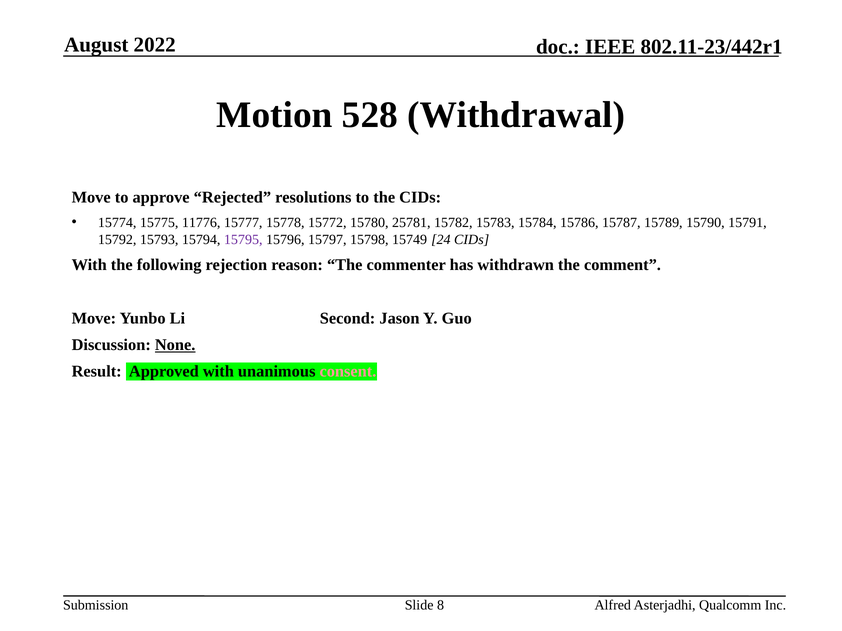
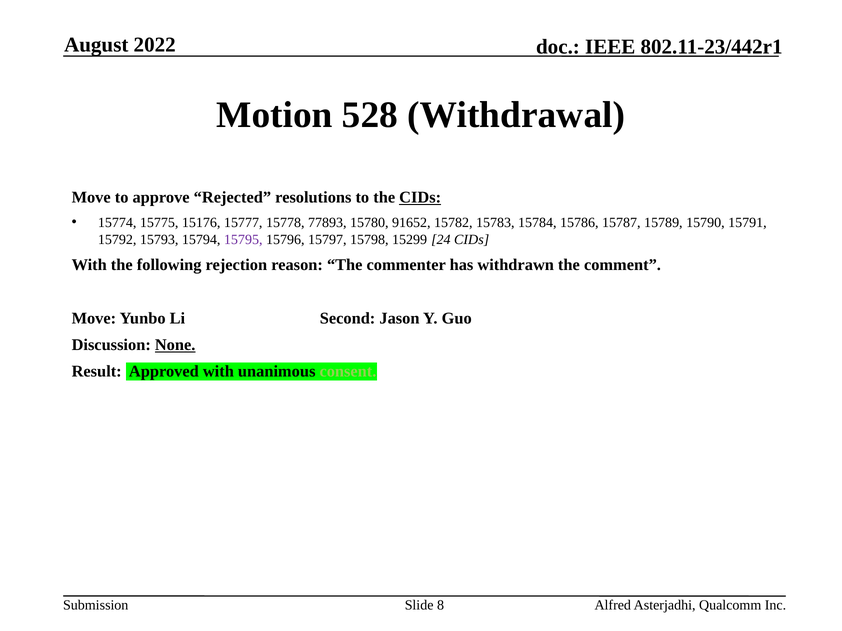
CIDs at (420, 198) underline: none -> present
11776: 11776 -> 15176
15772: 15772 -> 77893
25781: 25781 -> 91652
15749: 15749 -> 15299
consent colour: pink -> light green
